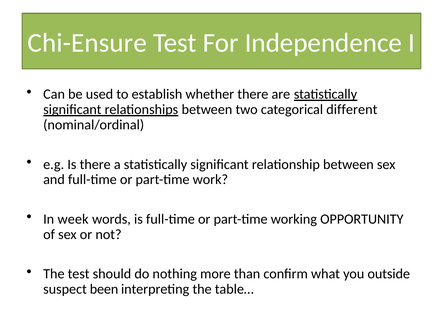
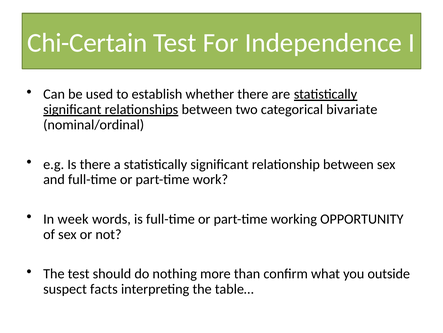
Chi-Ensure: Chi-Ensure -> Chi-Certain
different: different -> bivariate
been: been -> facts
